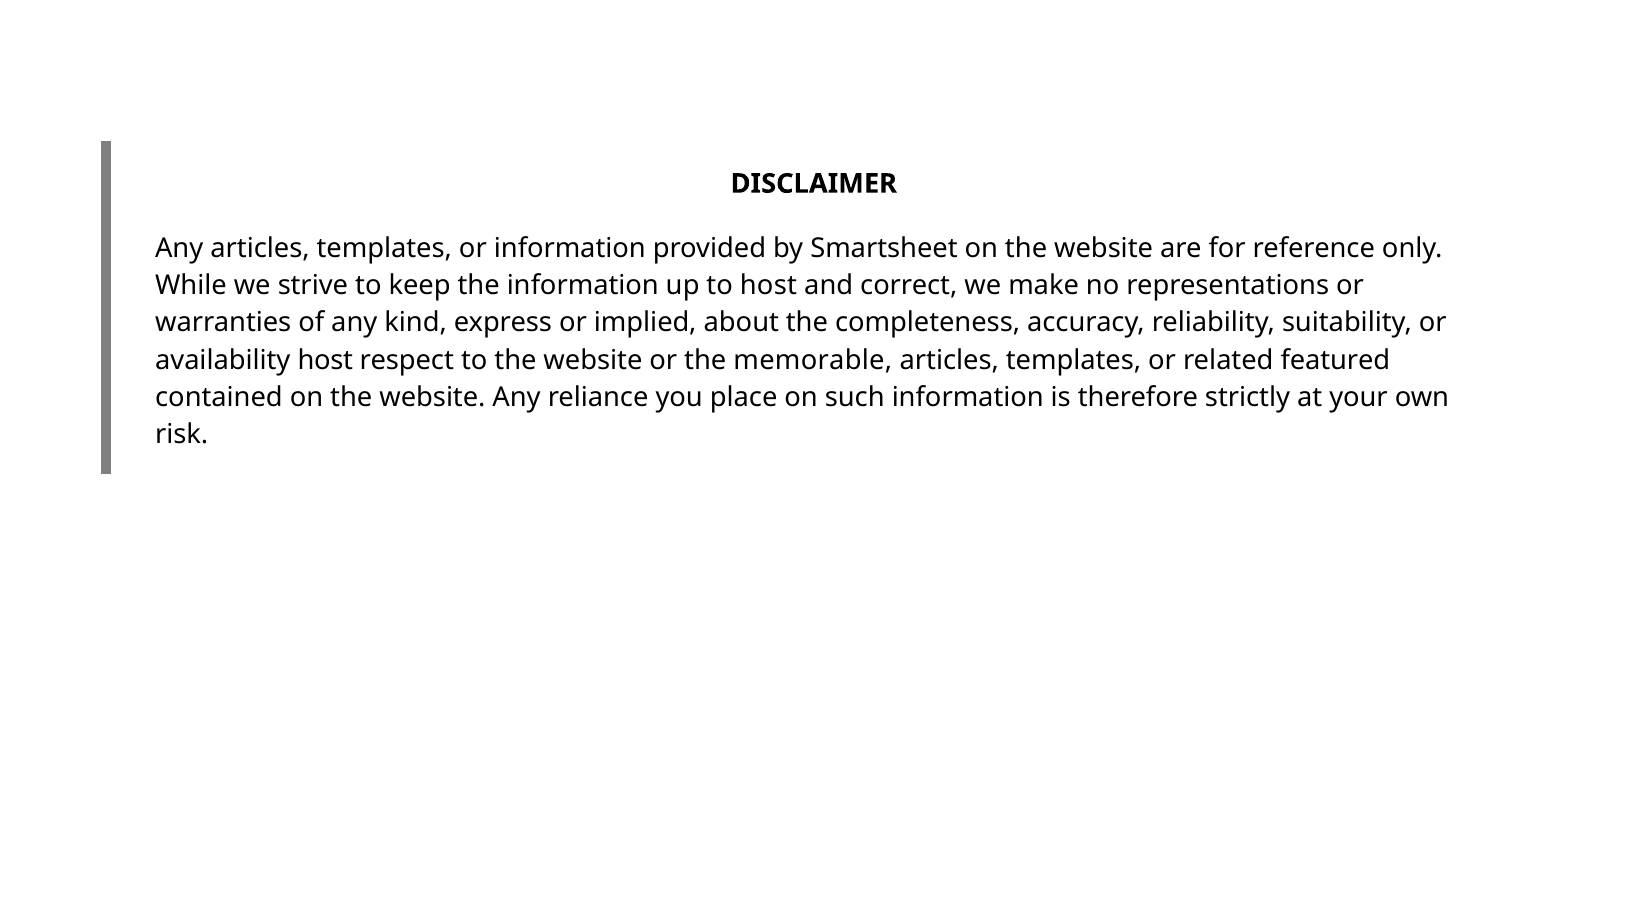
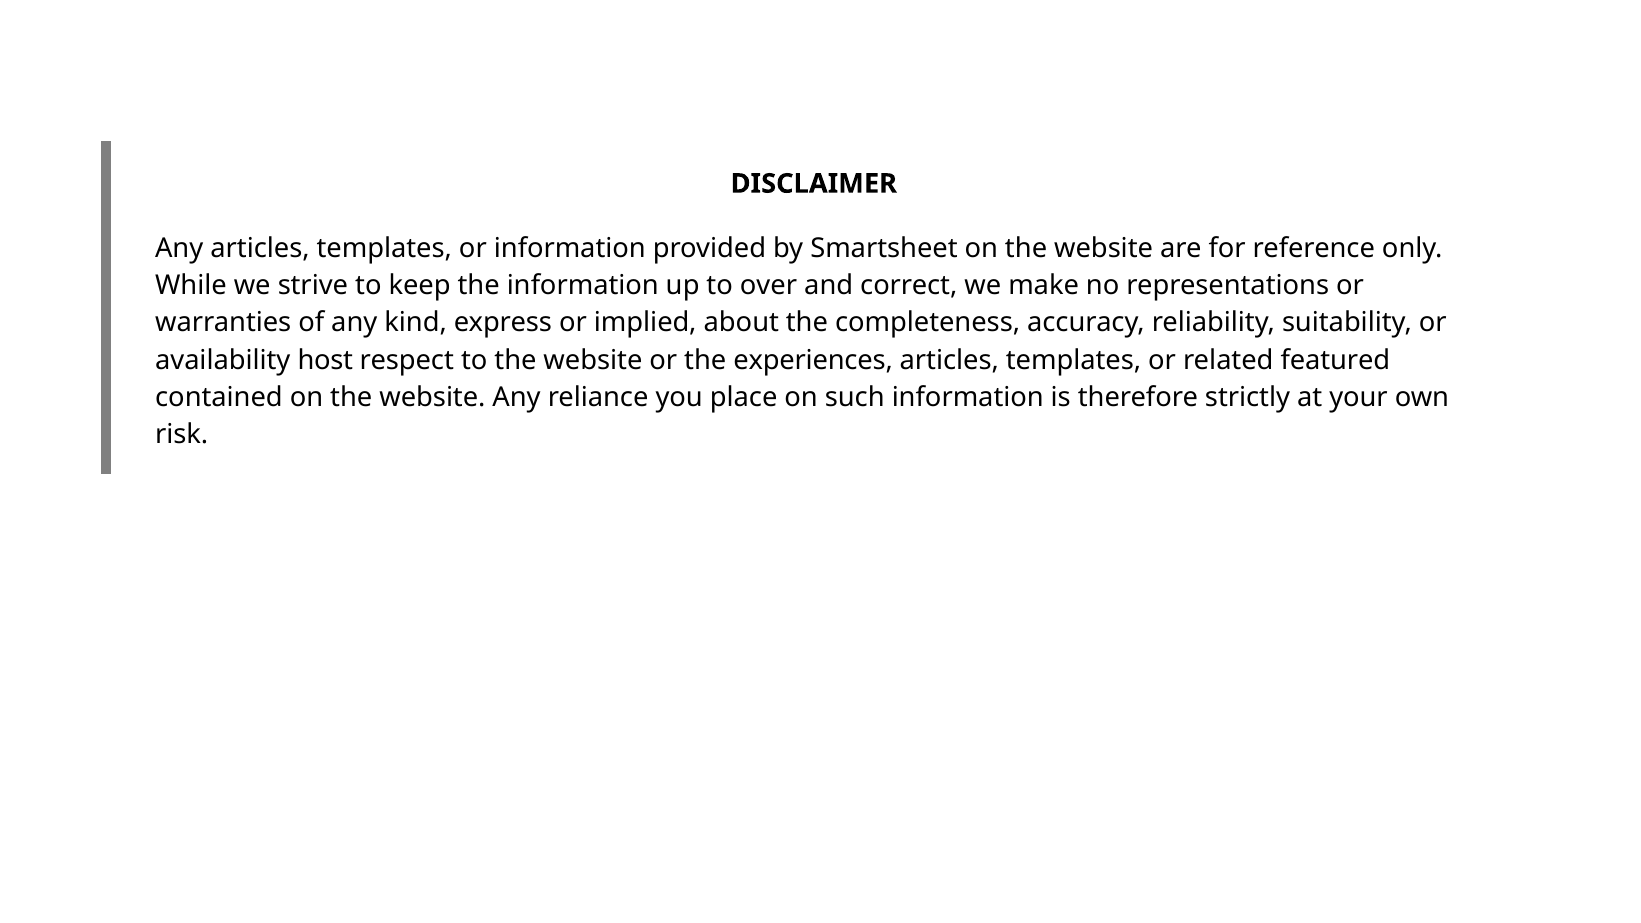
to host: host -> over
memorable: memorable -> experiences
